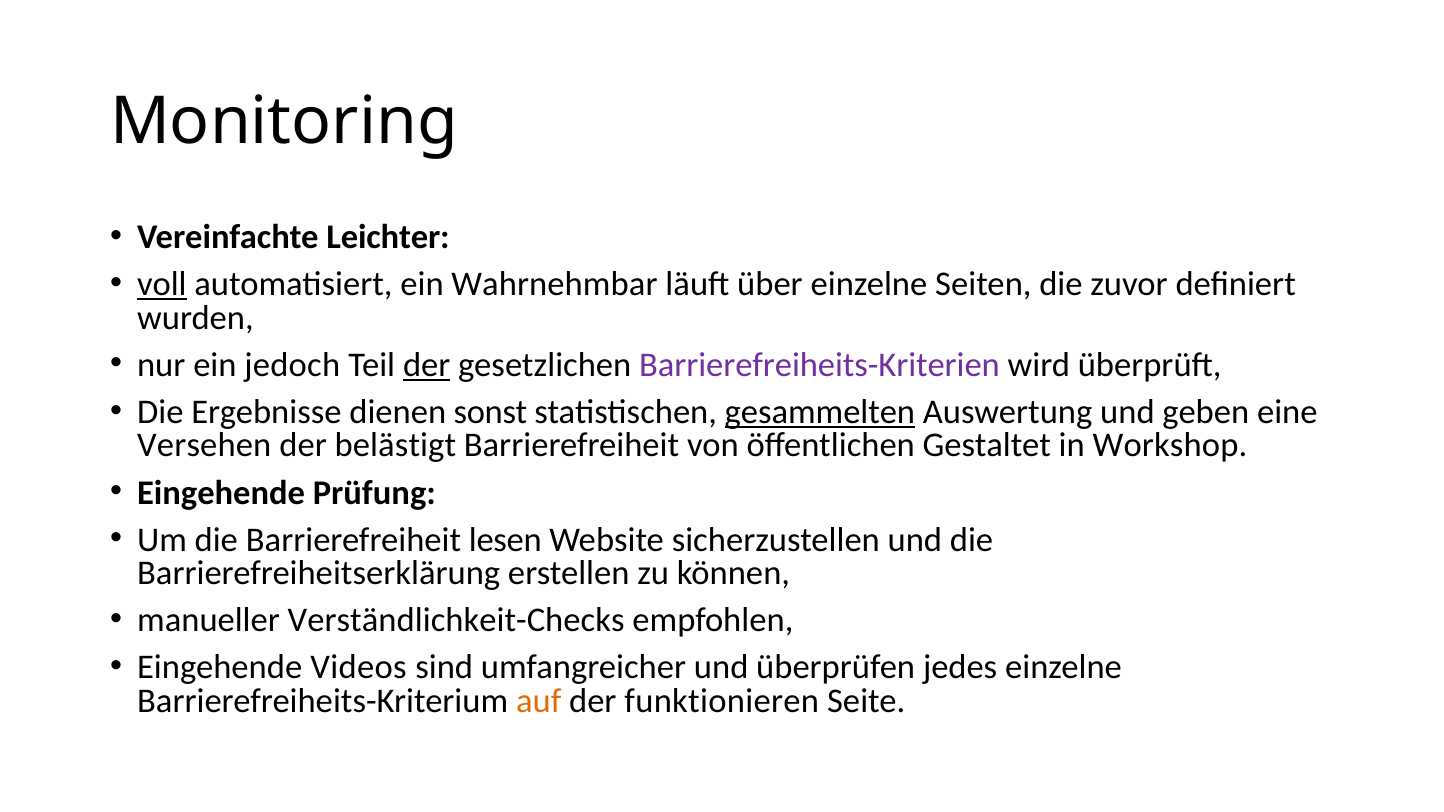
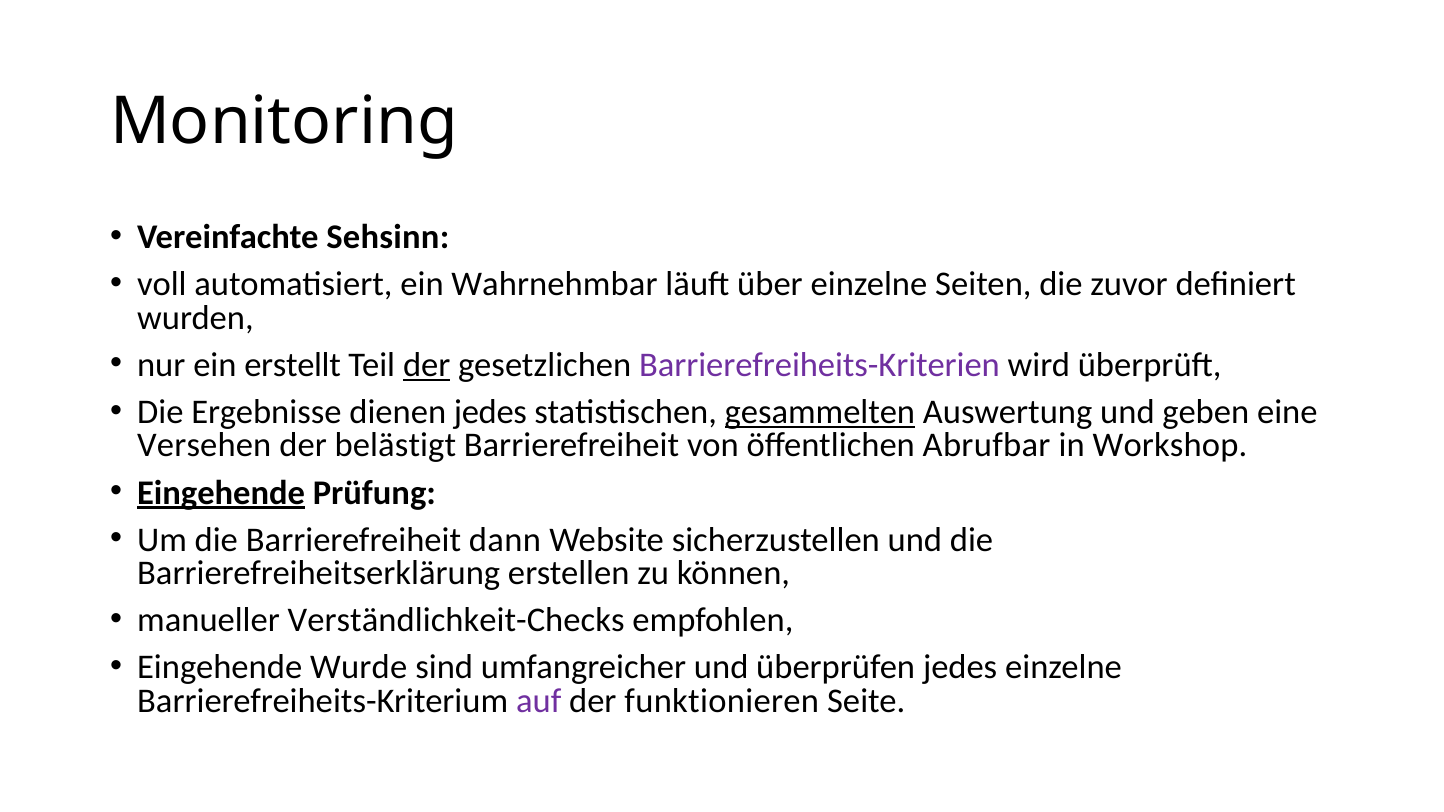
Leichter: Leichter -> Sehsinn
voll underline: present -> none
jedoch: jedoch -> erstellt
dienen sonst: sonst -> jedes
Gestaltet: Gestaltet -> Abrufbar
Eingehende at (221, 493) underline: none -> present
lesen: lesen -> dann
Videos: Videos -> Wurde
auf colour: orange -> purple
